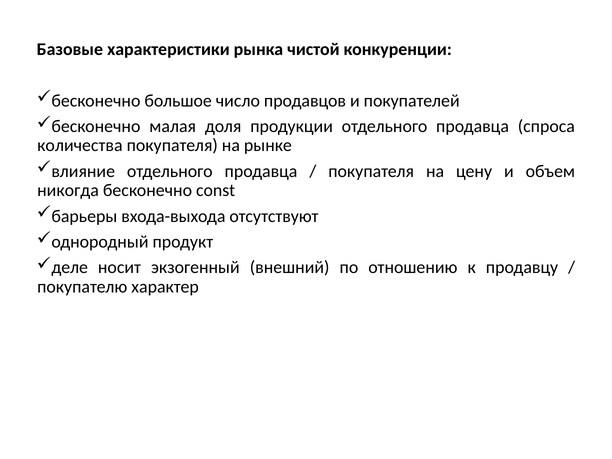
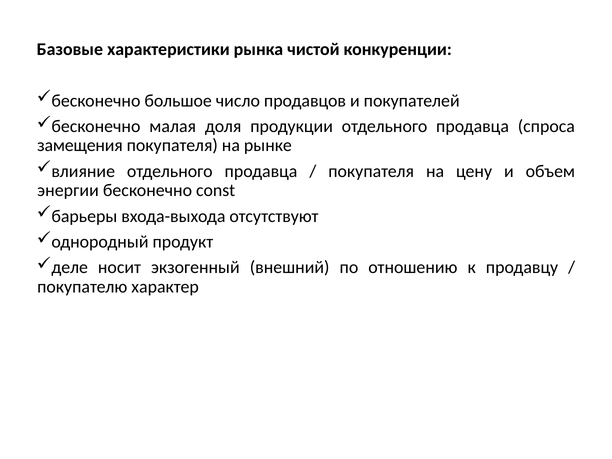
количества: количества -> замещения
никогда: никогда -> энергии
